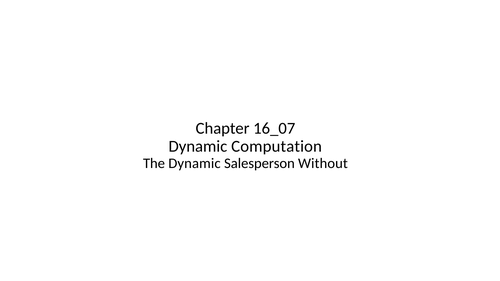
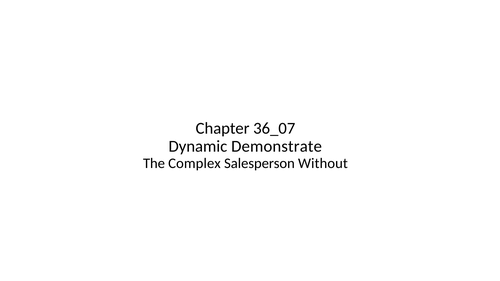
16_07: 16_07 -> 36_07
Computation: Computation -> Demonstrate
The Dynamic: Dynamic -> Complex
